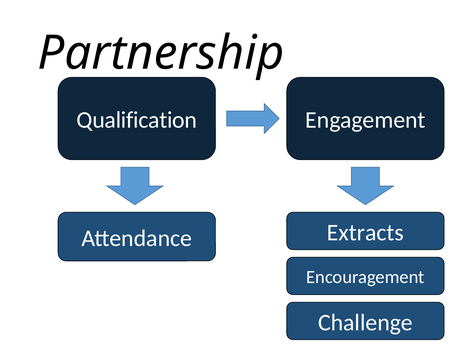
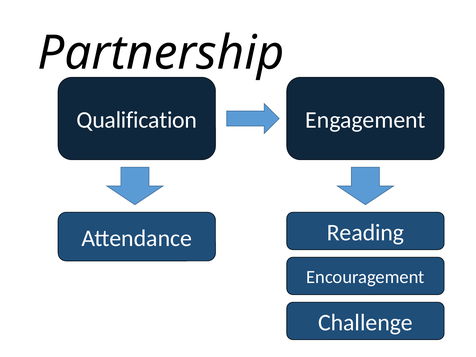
Extracts: Extracts -> Reading
